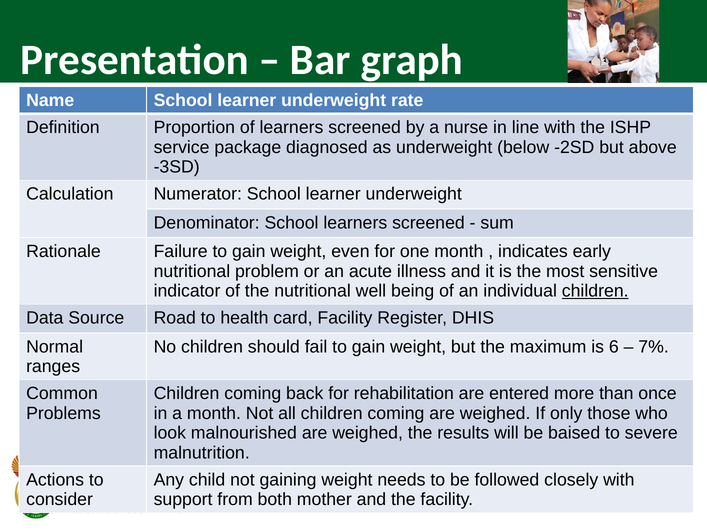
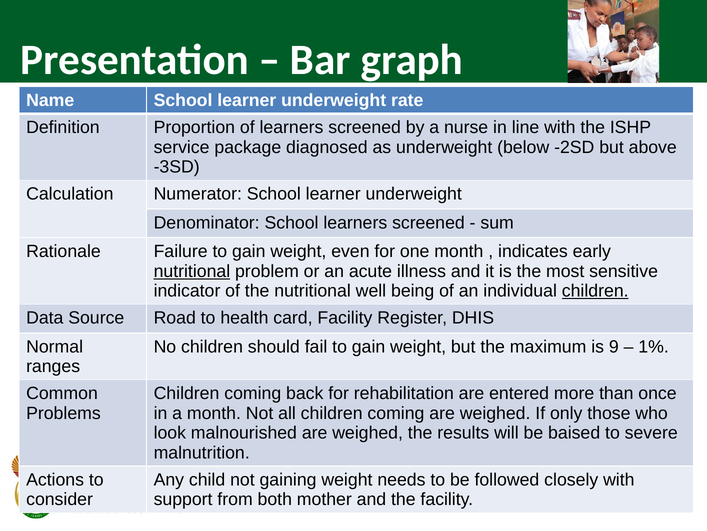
nutritional at (192, 271) underline: none -> present
6: 6 -> 9
7%: 7% -> 1%
